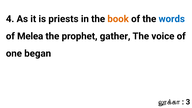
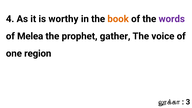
priests: priests -> worthy
words colour: blue -> purple
began: began -> region
